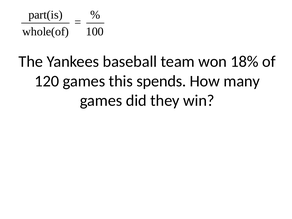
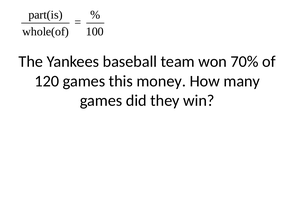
18%: 18% -> 70%
spends: spends -> money
